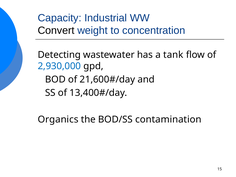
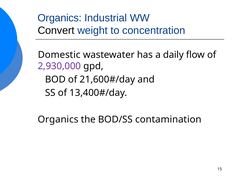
Capacity at (60, 18): Capacity -> Organics
Detecting: Detecting -> Domestic
tank: tank -> daily
2,930,000 colour: blue -> purple
